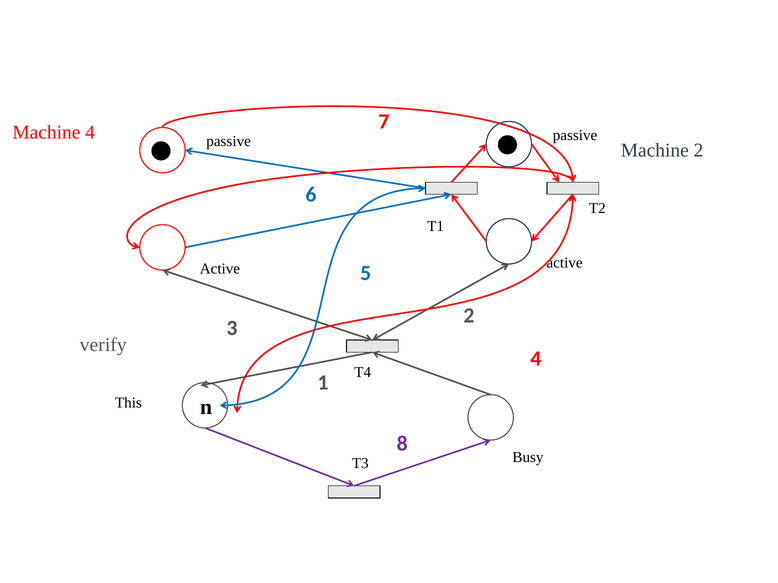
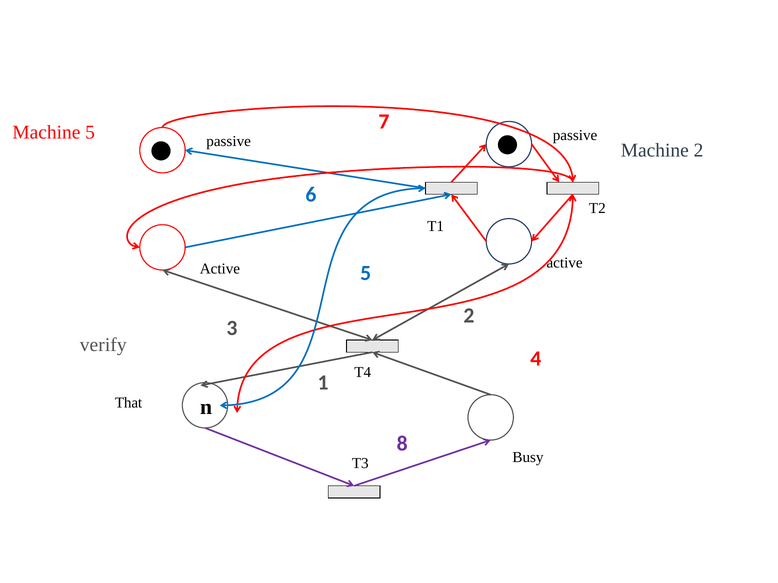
Machine 4: 4 -> 5
This: This -> That
